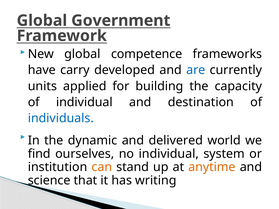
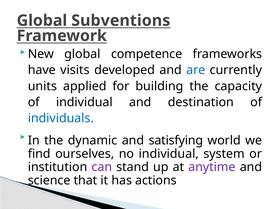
Government: Government -> Subventions
carry: carry -> visits
delivered: delivered -> satisfying
can colour: orange -> purple
anytime colour: orange -> purple
writing: writing -> actions
